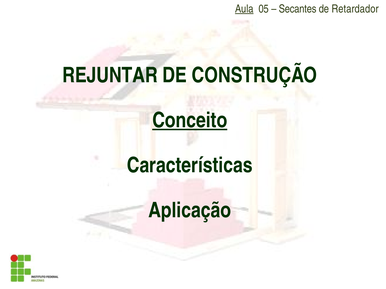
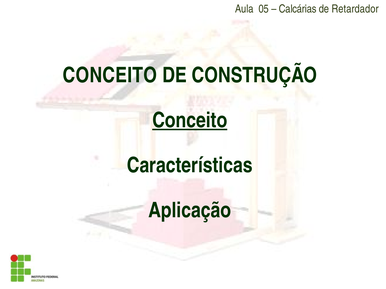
Aula underline: present -> none
Secantes: Secantes -> Calcárias
REJUNTAR at (110, 75): REJUNTAR -> CONCEITO
